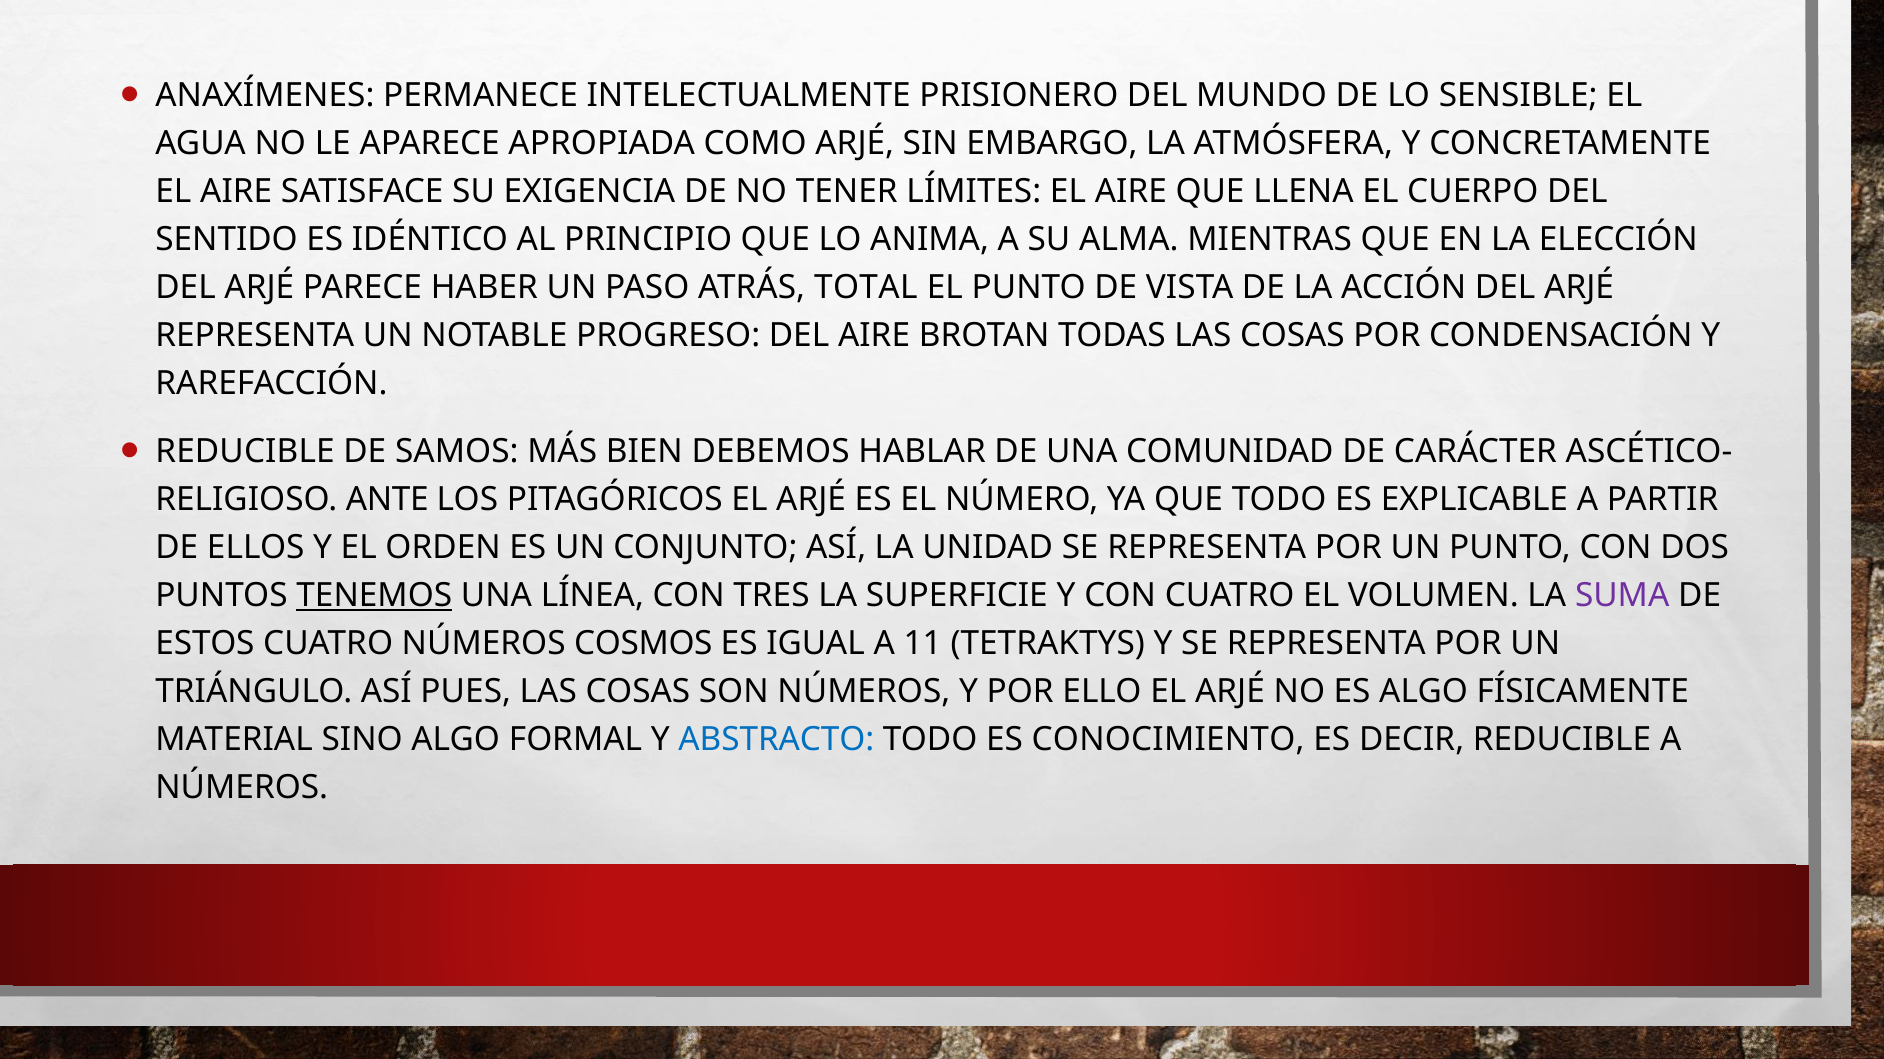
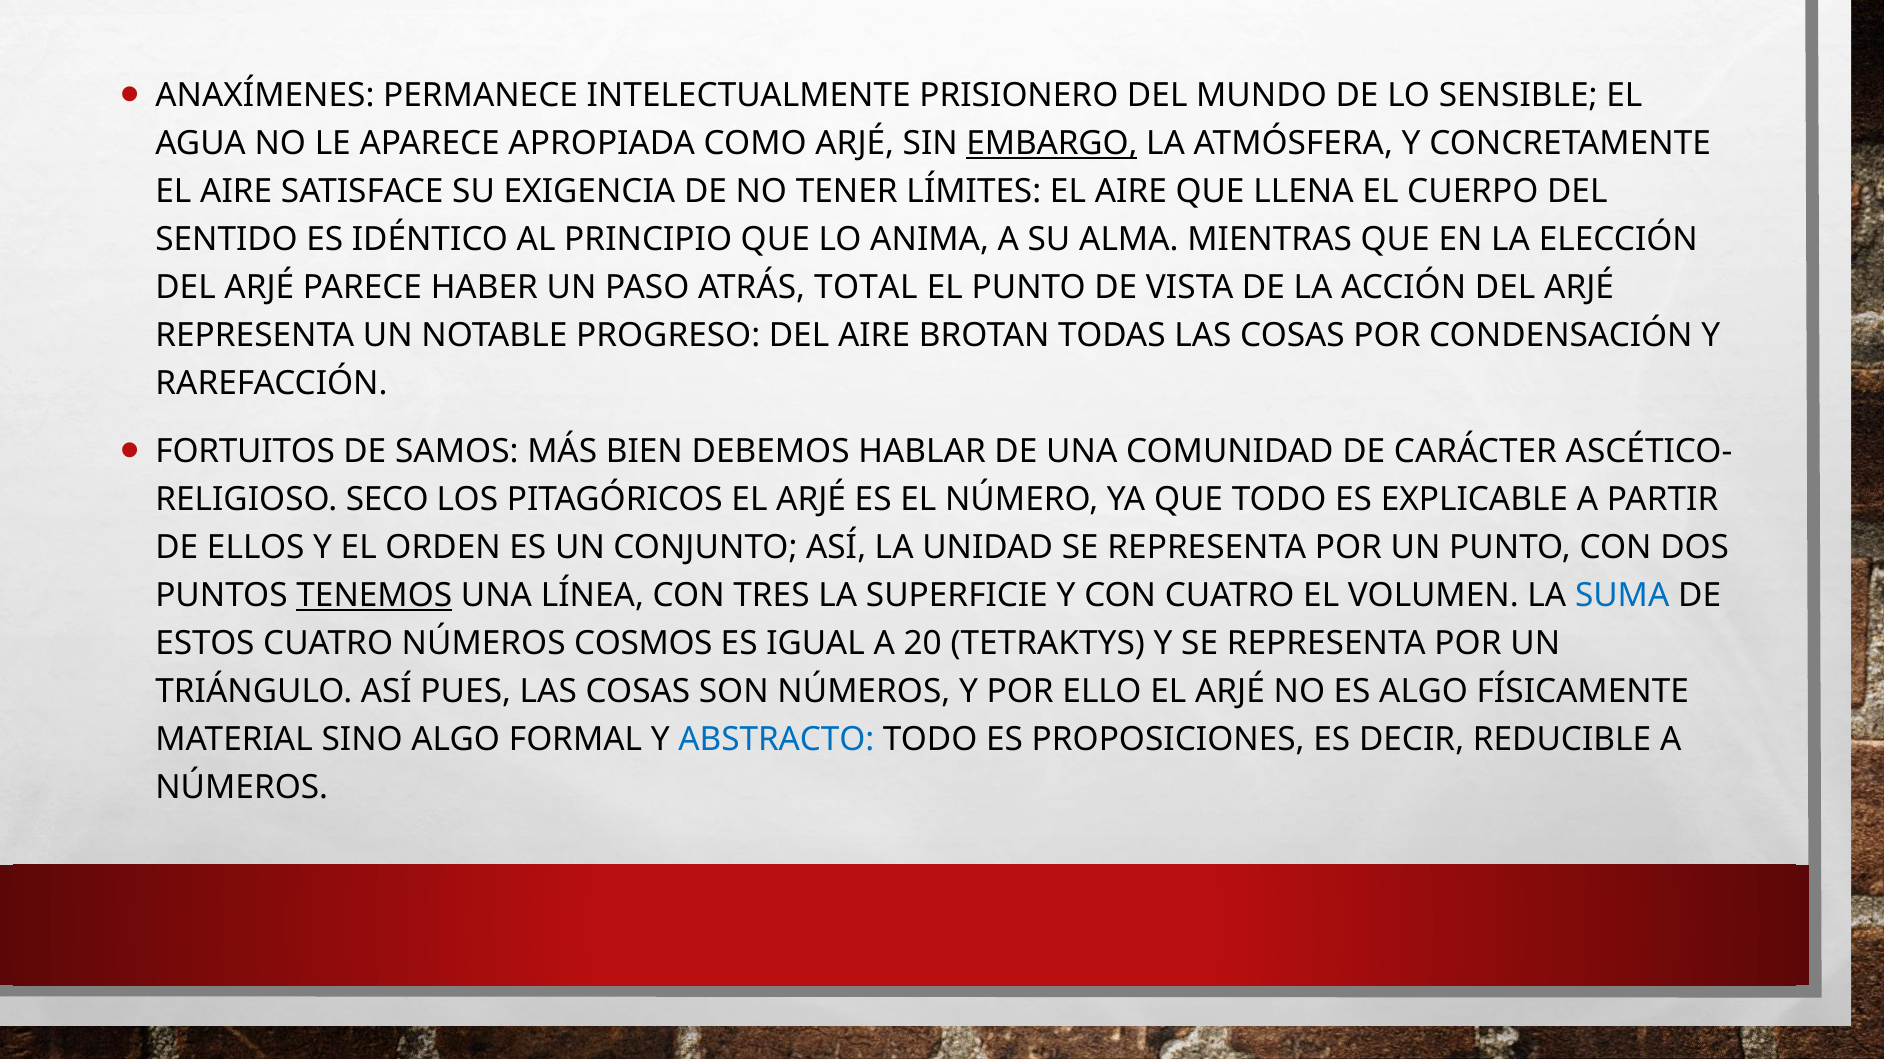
EMBARGO underline: none -> present
REDUCIBLE at (245, 452): REDUCIBLE -> FORTUITOS
ANTE: ANTE -> SECO
SUMA colour: purple -> blue
11: 11 -> 20
CONOCIMIENTO: CONOCIMIENTO -> PROPOSICIONES
